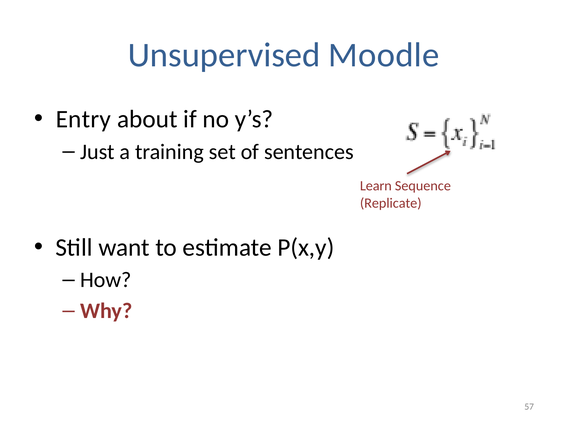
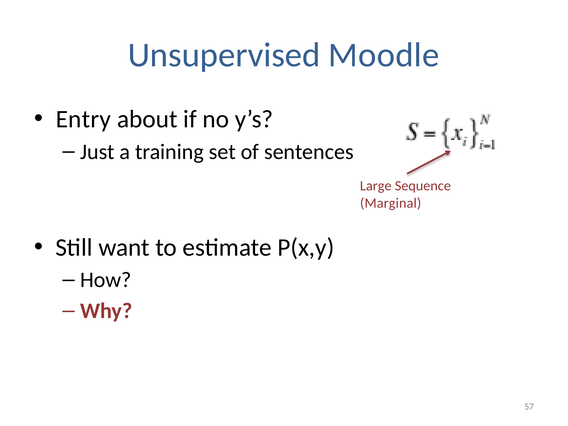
Learn: Learn -> Large
Replicate: Replicate -> Marginal
